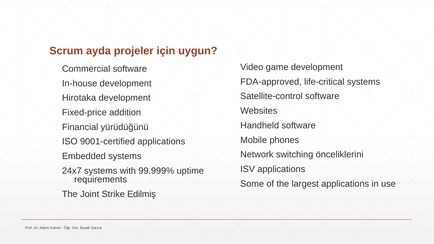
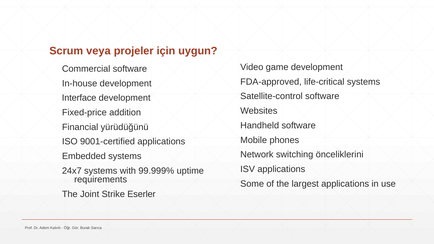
ayda: ayda -> veya
Hirotaka: Hirotaka -> Interface
Edilmiş: Edilmiş -> Eserler
